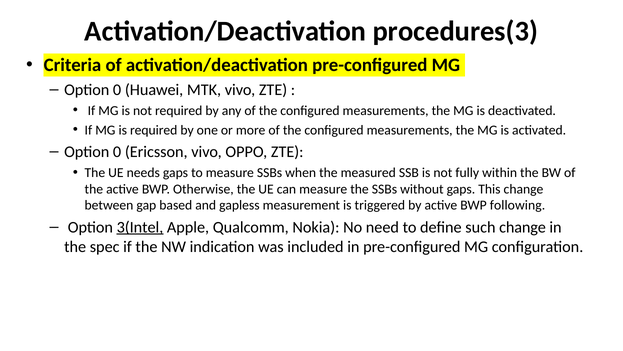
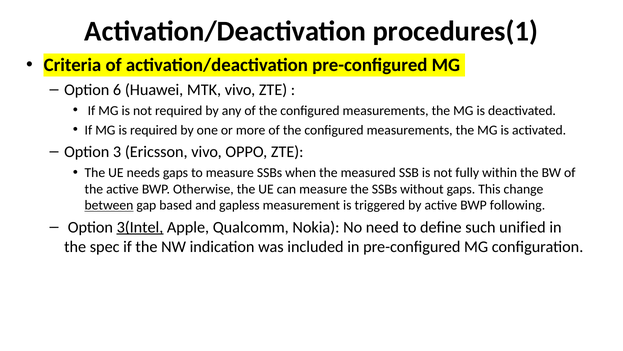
procedures(3: procedures(3 -> procedures(1
0 at (117, 90): 0 -> 6
0 at (117, 152): 0 -> 3
between underline: none -> present
such change: change -> unified
